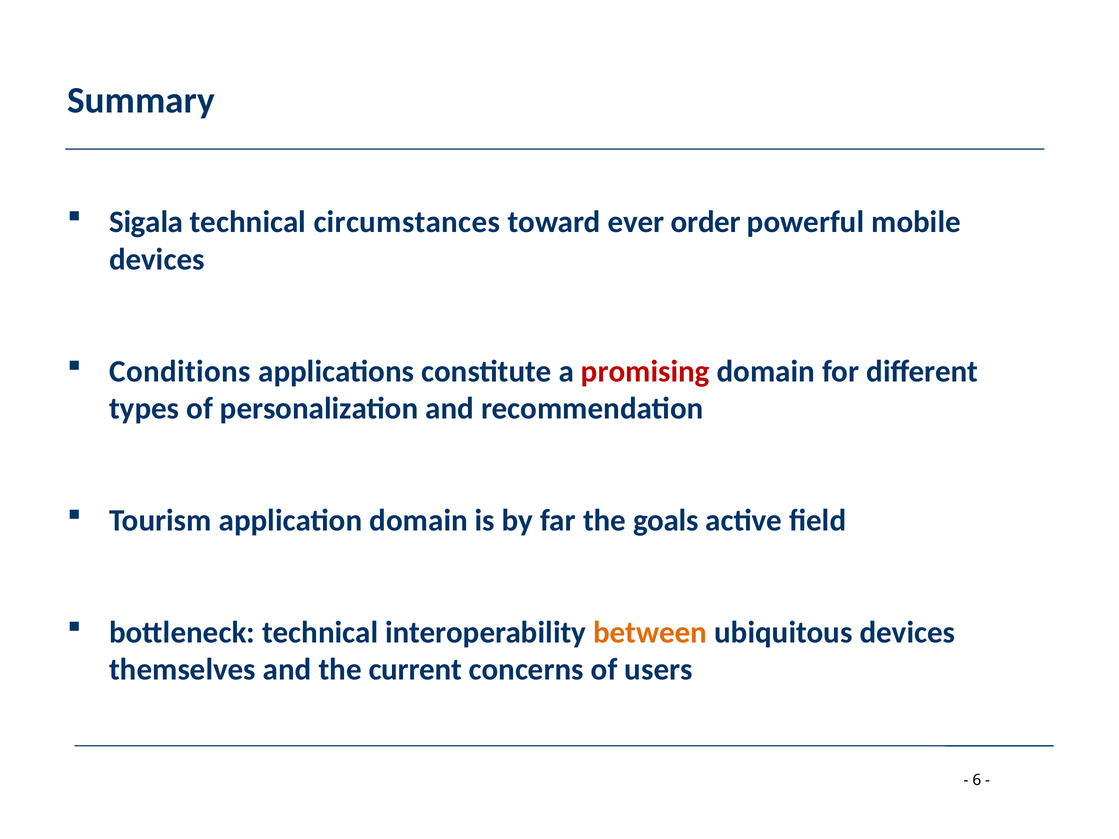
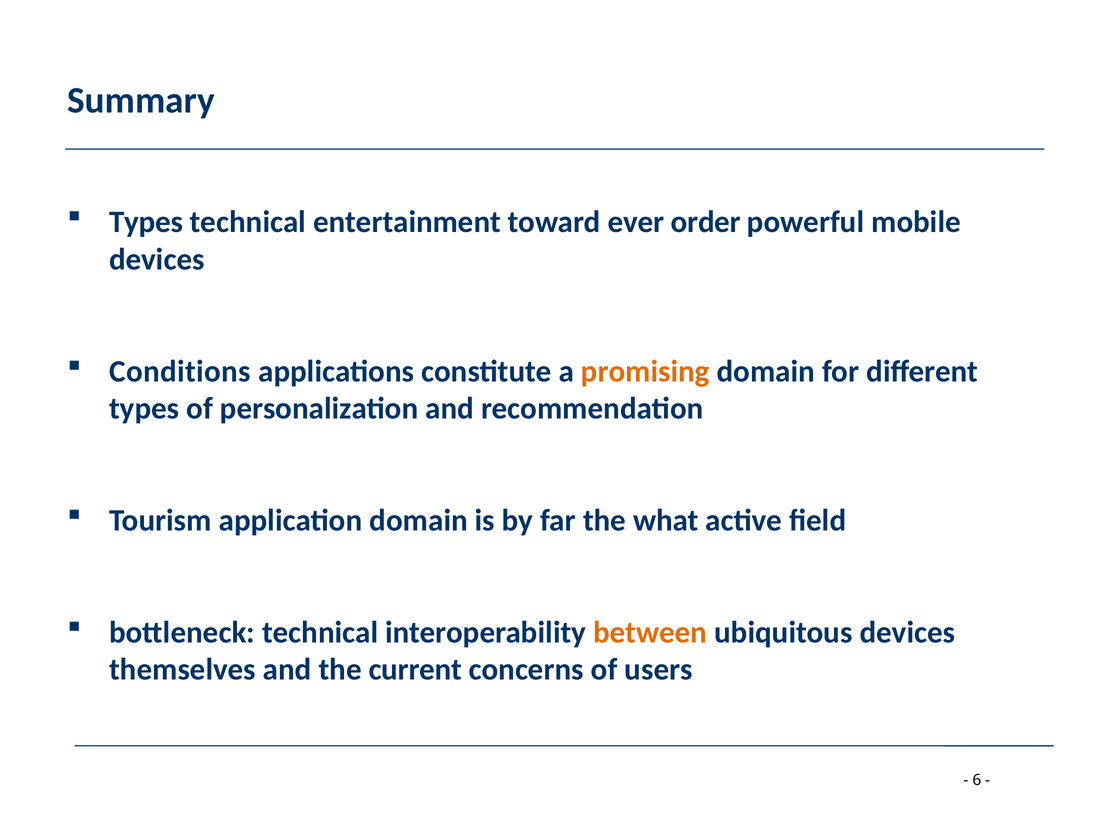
Sigala at (146, 222): Sigala -> Types
circumstances: circumstances -> entertainment
promising colour: red -> orange
goals: goals -> what
